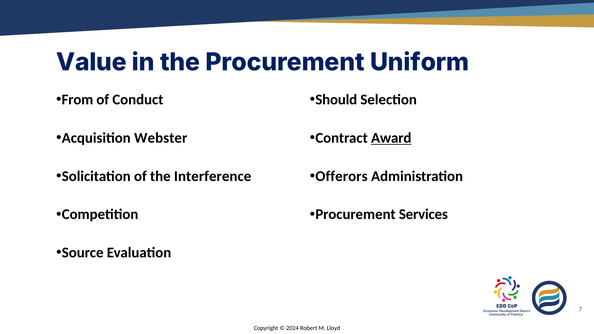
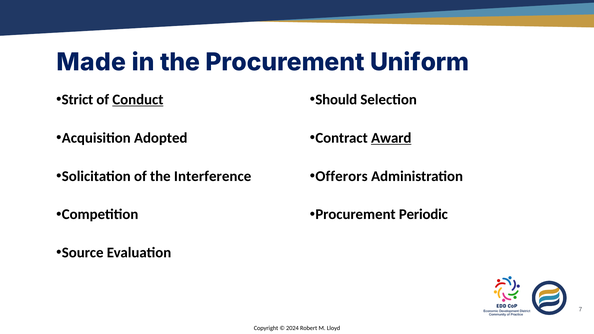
Value: Value -> Made
From: From -> Strict
Conduct underline: none -> present
Webster: Webster -> Adopted
Services: Services -> Periodic
